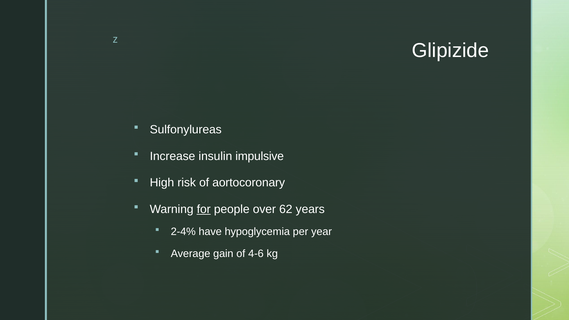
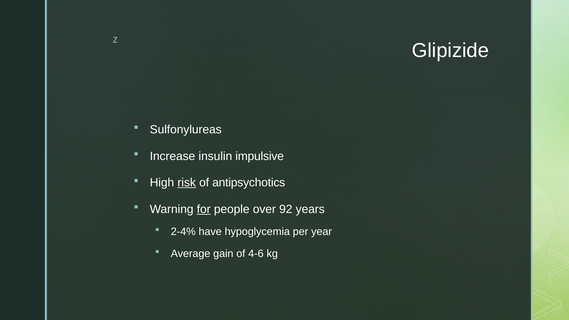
risk underline: none -> present
aortocoronary: aortocoronary -> antipsychotics
62: 62 -> 92
